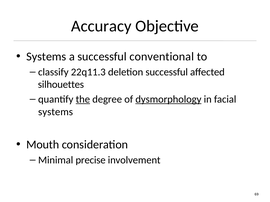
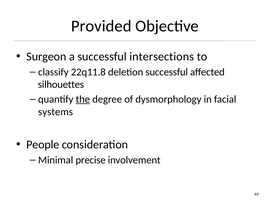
Accuracy: Accuracy -> Provided
Systems at (46, 57): Systems -> Surgeon
conventional: conventional -> intersections
22q11.3: 22q11.3 -> 22q11.8
dysmorphology underline: present -> none
Mouth: Mouth -> People
